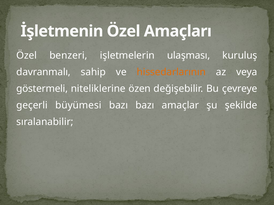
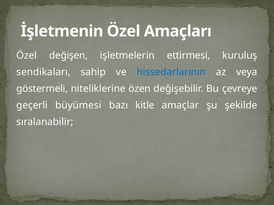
benzeri: benzeri -> değişen
ulaşması: ulaşması -> ettirmesi
davranmalı: davranmalı -> sendikaları
hissedarlarının colour: orange -> blue
bazı bazı: bazı -> kitle
